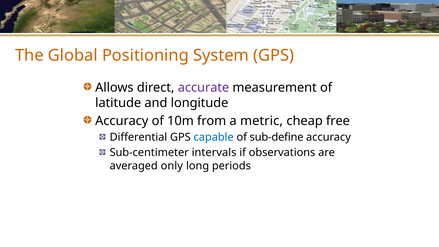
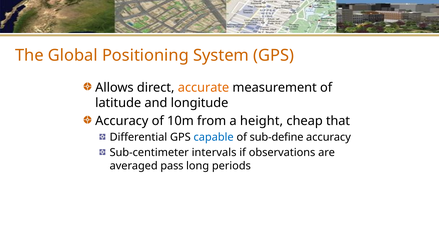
accurate colour: purple -> orange
metric: metric -> height
free: free -> that
only: only -> pass
